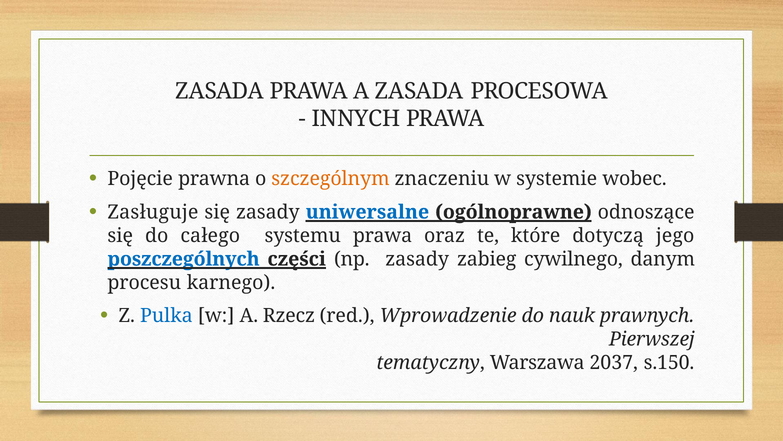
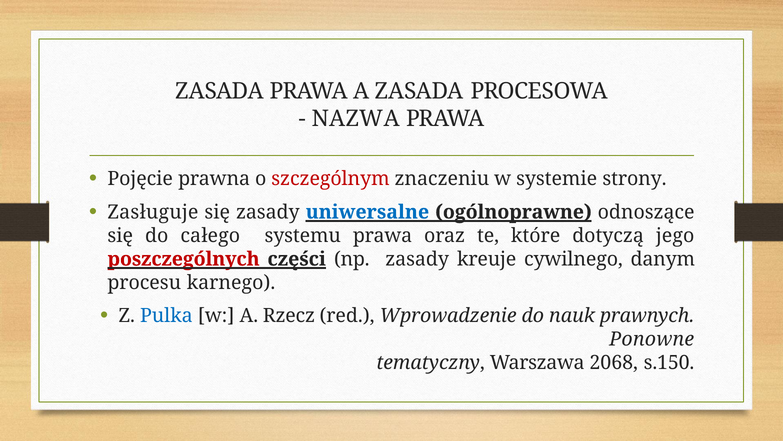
INNYCH: INNYCH -> NAZWA
szczególnym colour: orange -> red
wobec: wobec -> strony
poszczególnych colour: blue -> red
zabieg: zabieg -> kreuje
Pierwszej: Pierwszej -> Ponowne
2037: 2037 -> 2068
